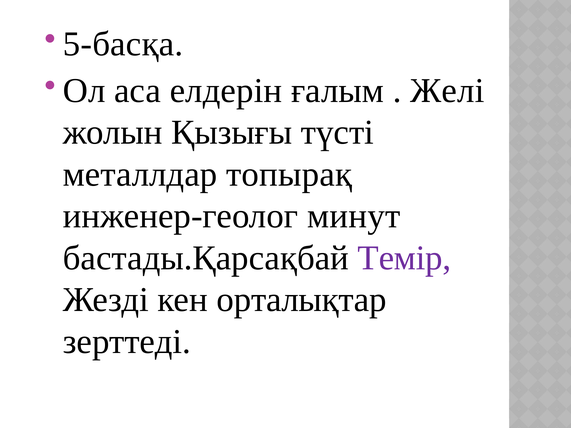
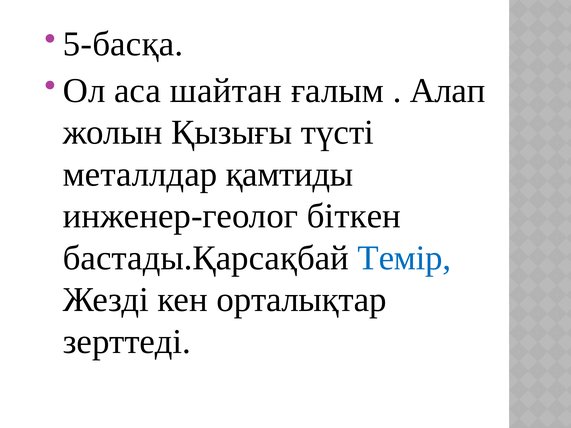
елдерін: елдерін -> шайтан
Желі: Желі -> Алап
топырақ: топырақ -> қамтиды
минут: минут -> біткен
Темір colour: purple -> blue
